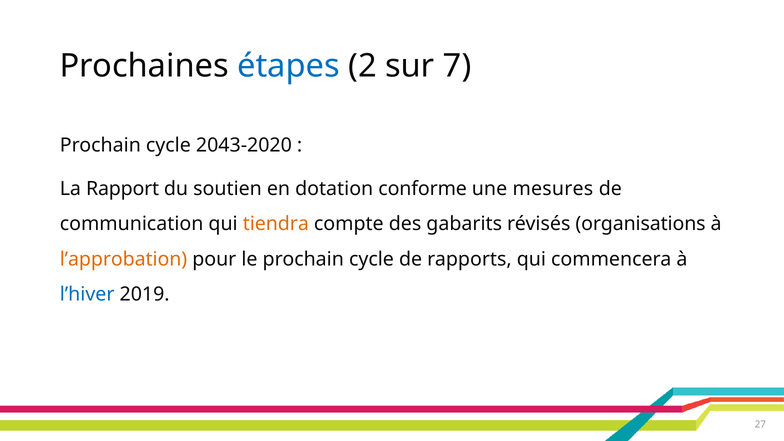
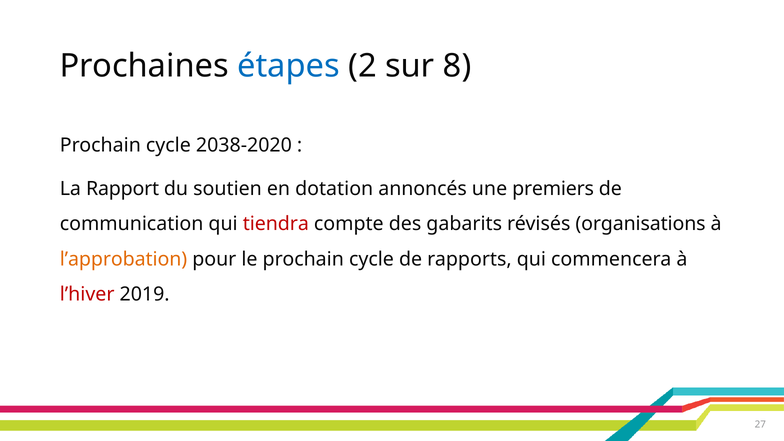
7: 7 -> 8
2043-2020: 2043-2020 -> 2038-2020
conforme: conforme -> annoncés
mesures: mesures -> premiers
tiendra colour: orange -> red
l’hiver colour: blue -> red
